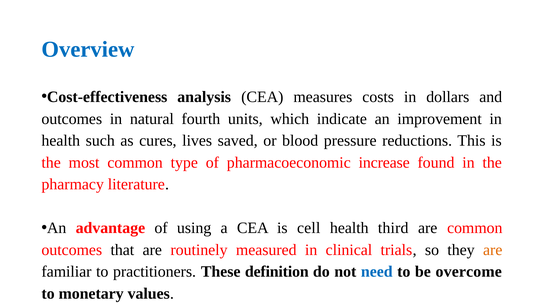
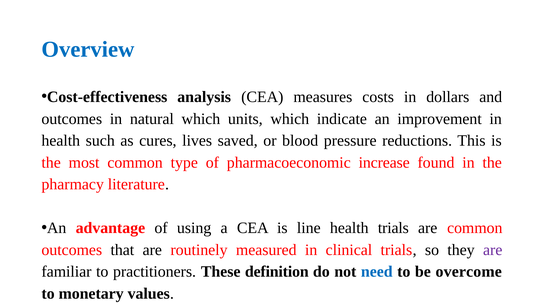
natural fourth: fourth -> which
cell: cell -> line
health third: third -> trials
are at (493, 250) colour: orange -> purple
